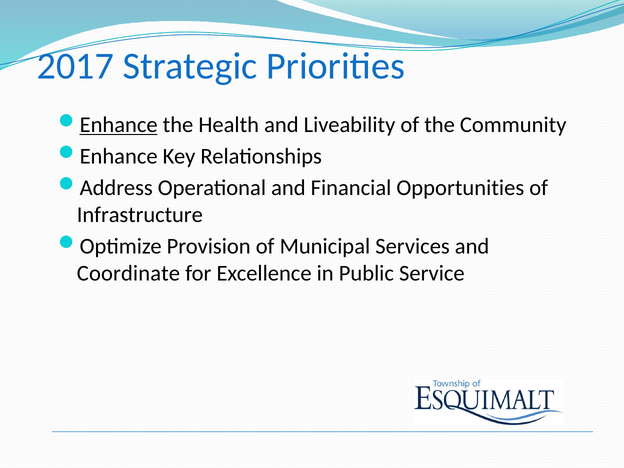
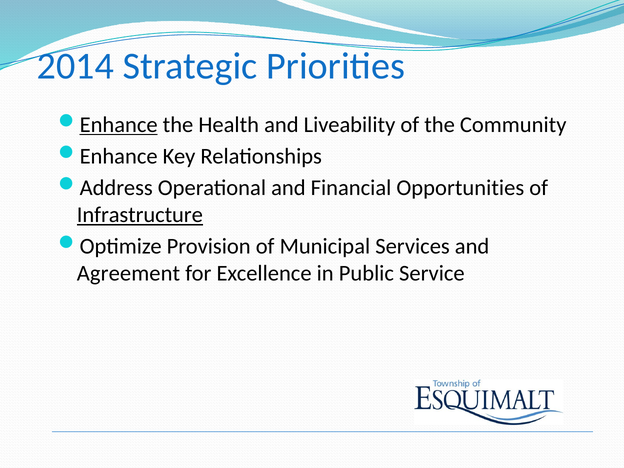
2017: 2017 -> 2014
Infrastructure underline: none -> present
Coordinate: Coordinate -> Agreement
